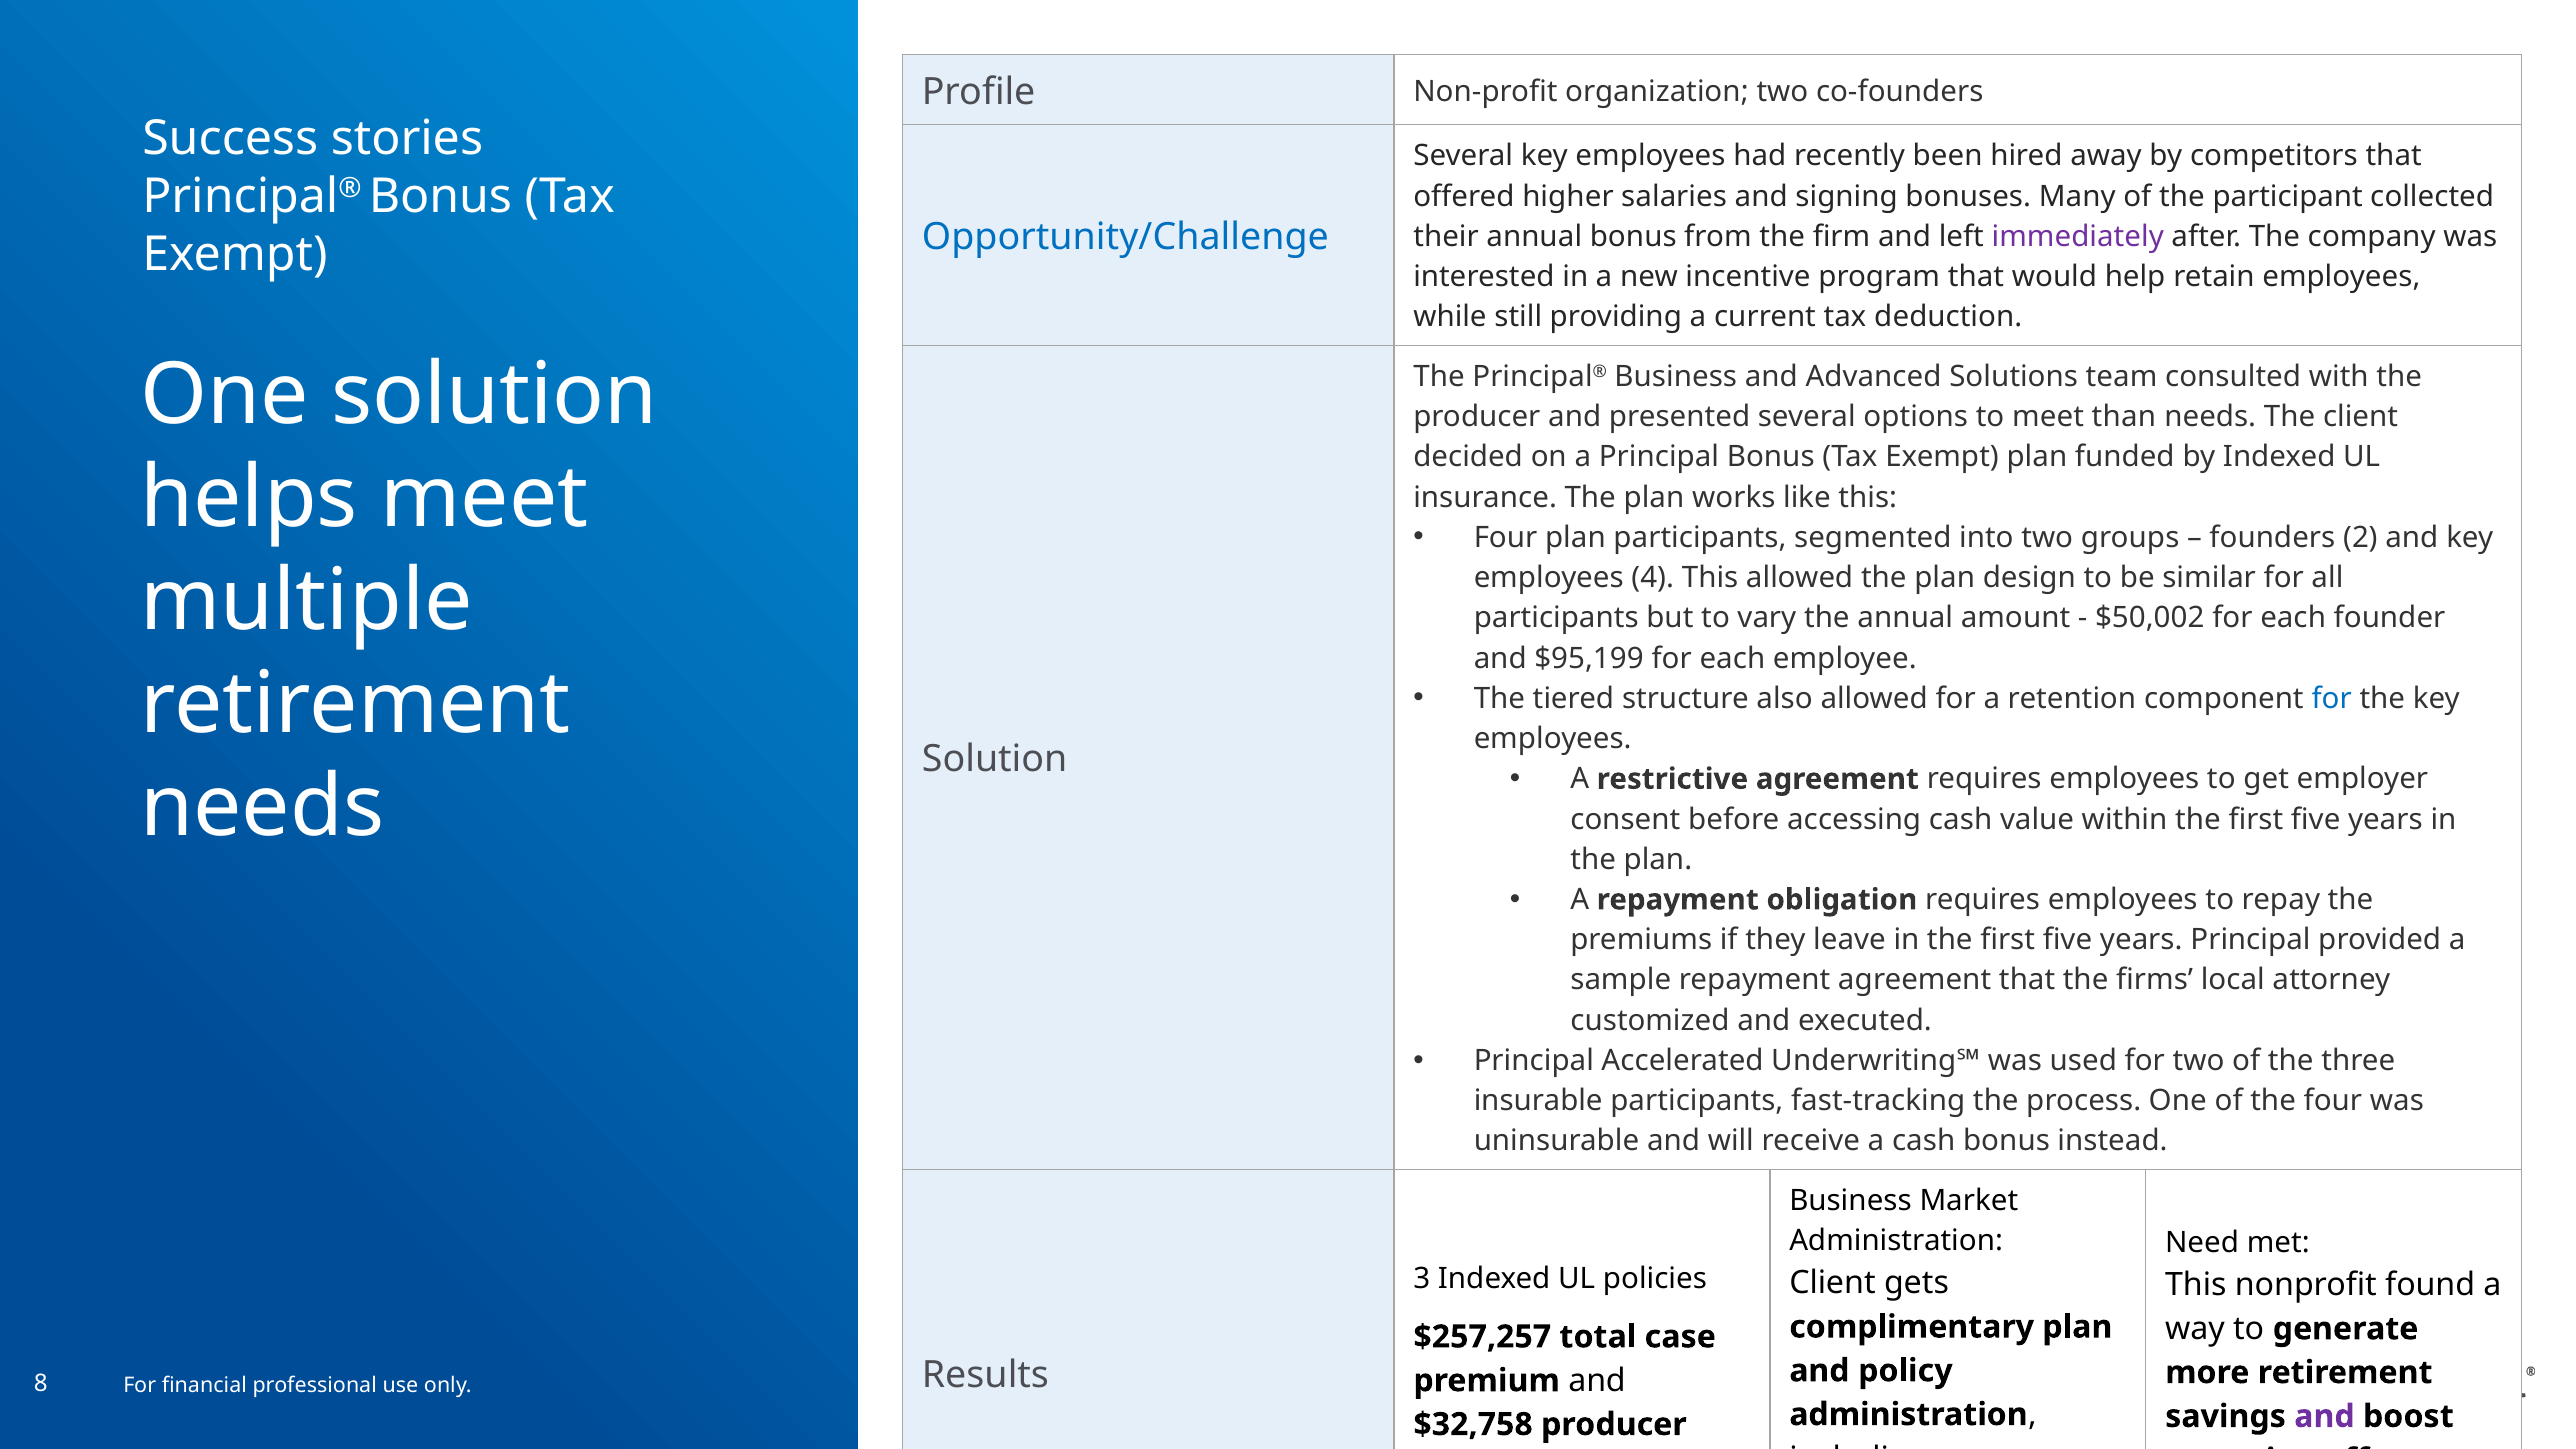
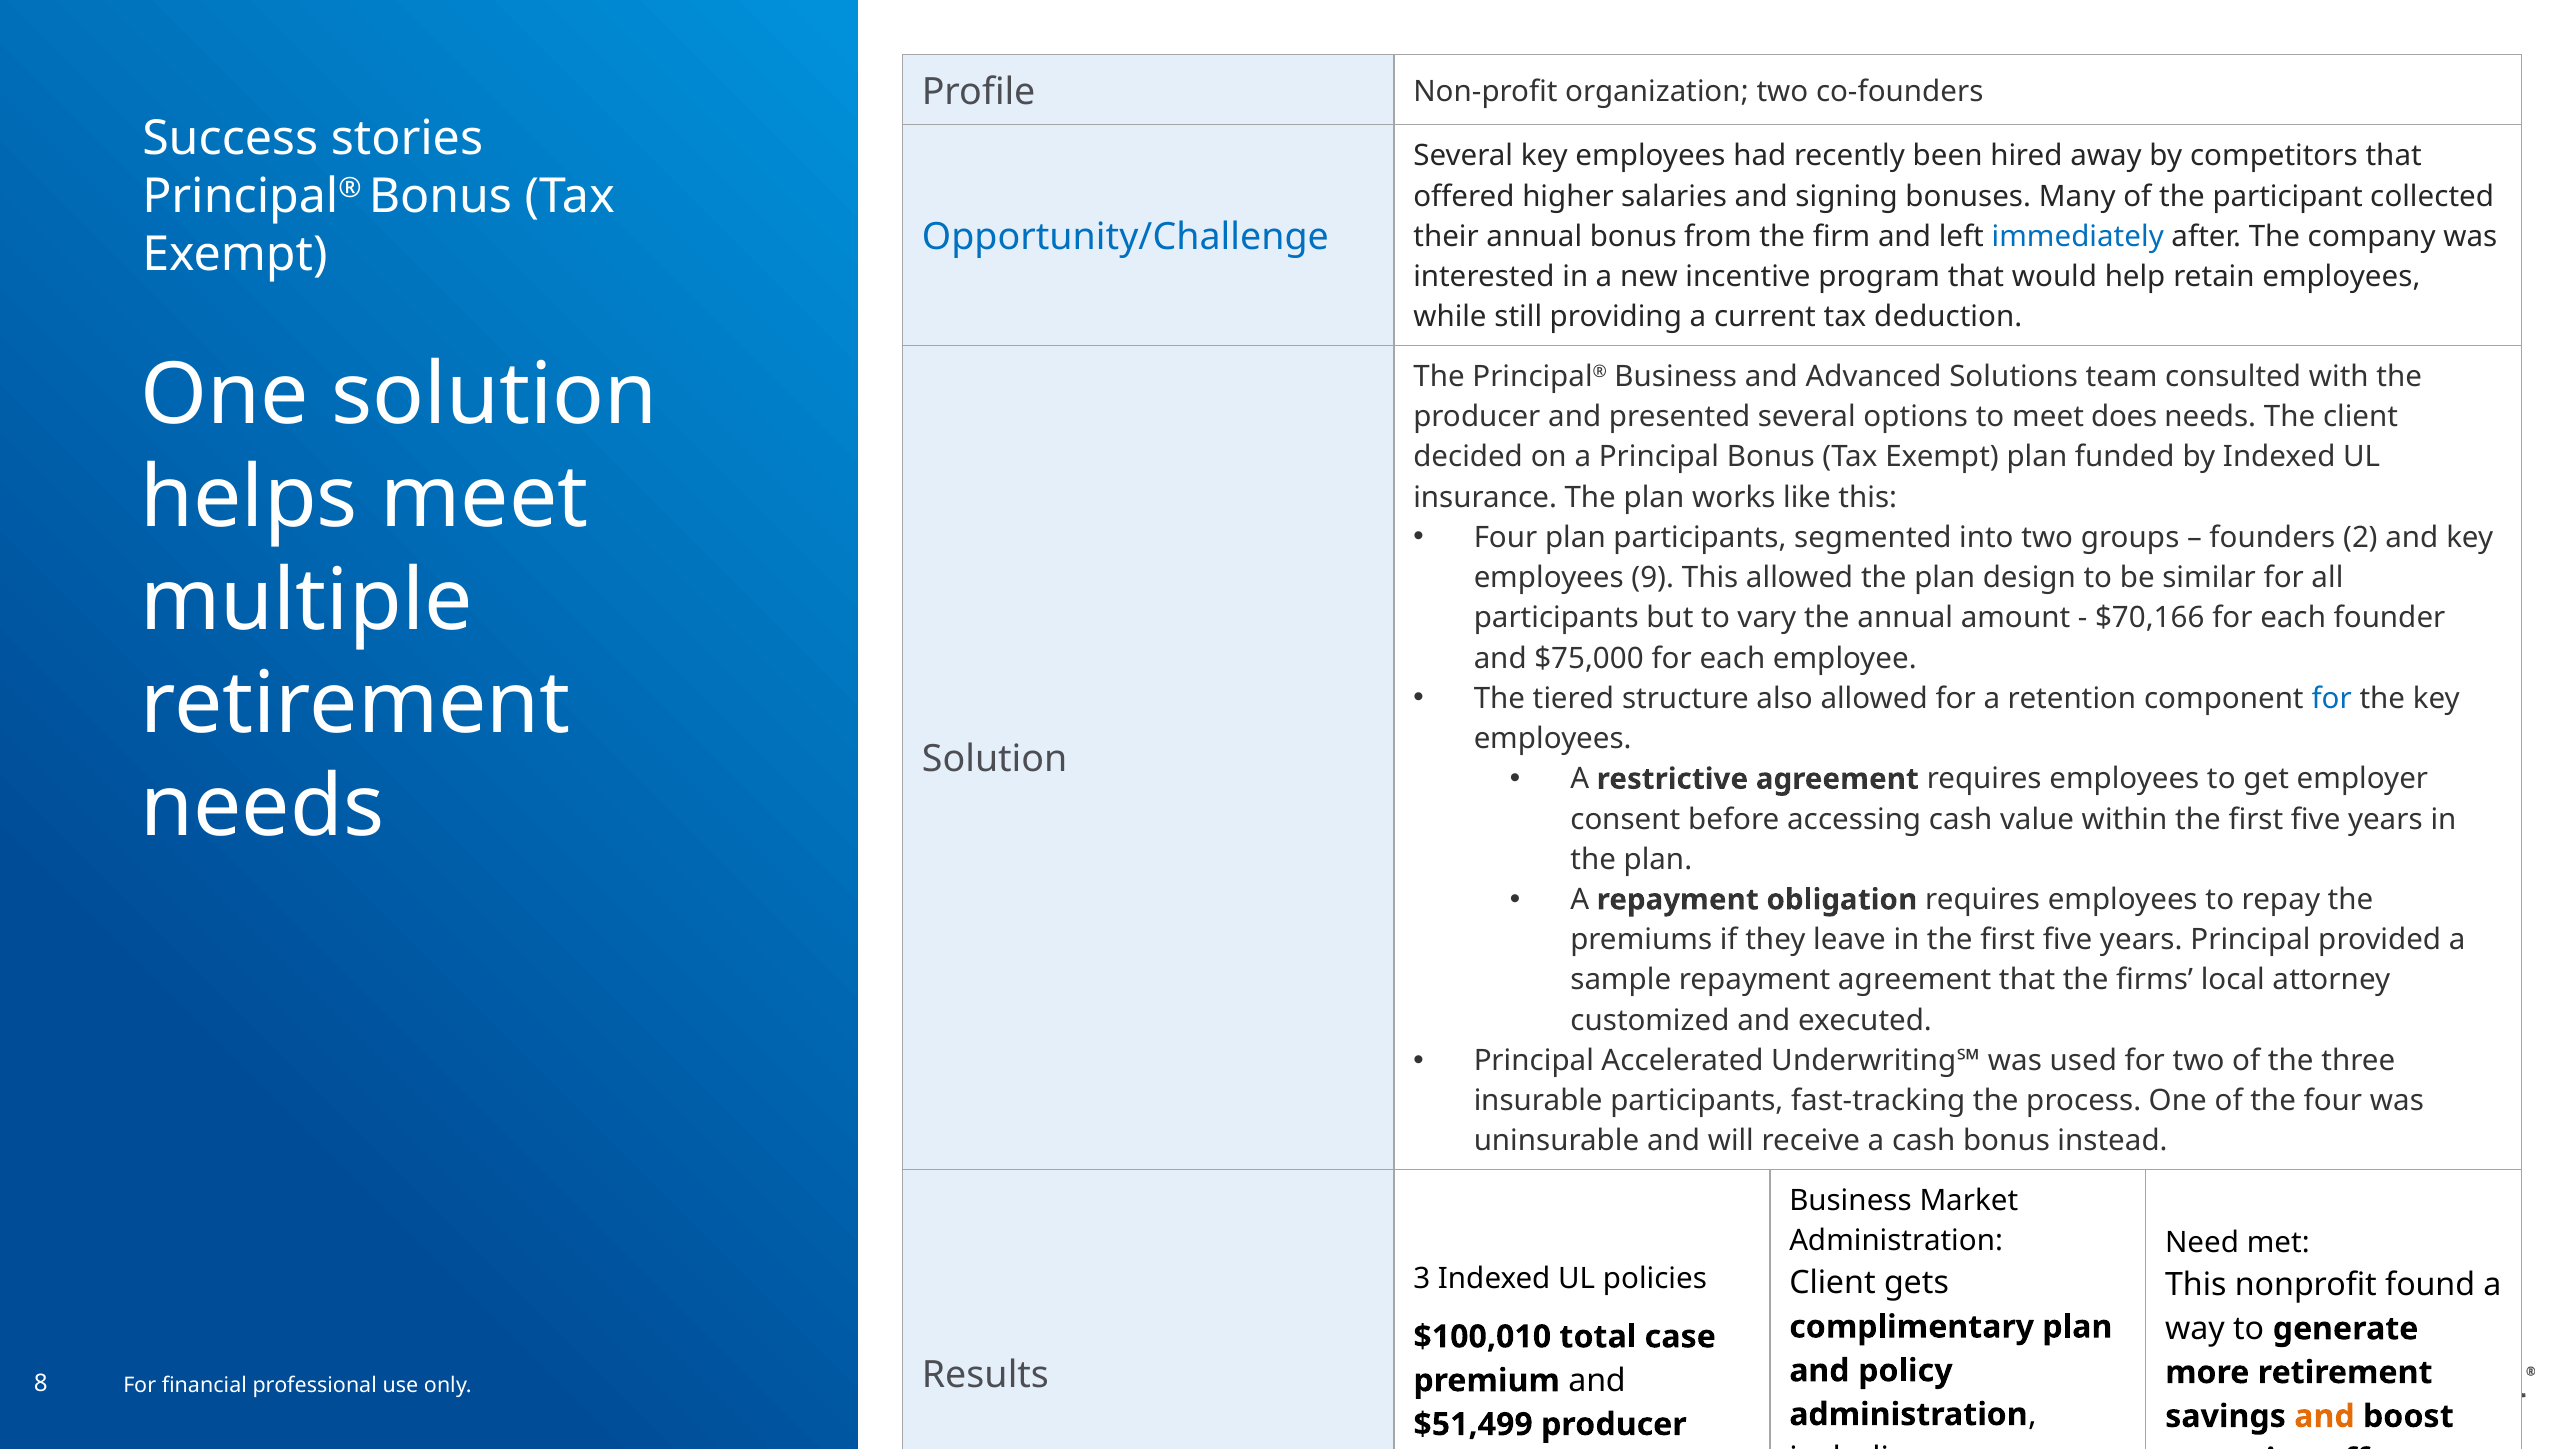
immediately colour: purple -> blue
than: than -> does
4: 4 -> 9
$50,002: $50,002 -> $70,166
$95,199: $95,199 -> $75,000
$257,257: $257,257 -> $100,010
and at (2324, 1416) colour: purple -> orange
$32,758: $32,758 -> $51,499
